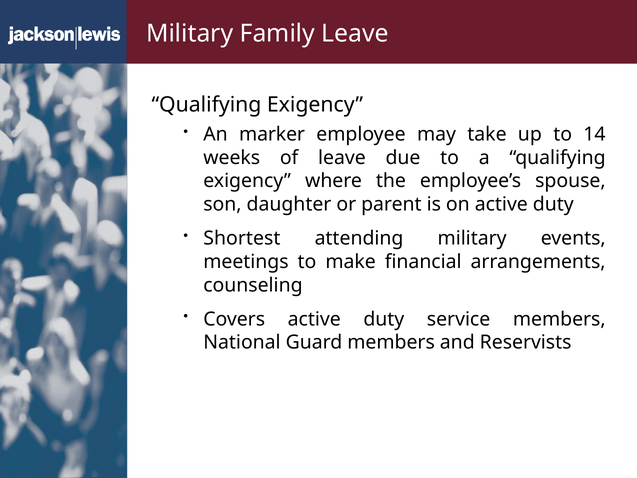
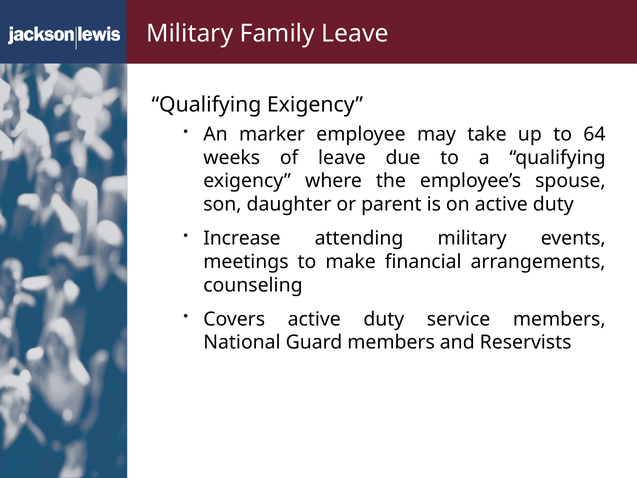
14: 14 -> 64
Shortest: Shortest -> Increase
